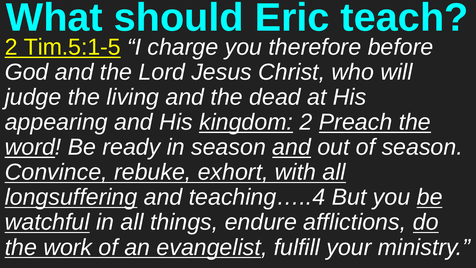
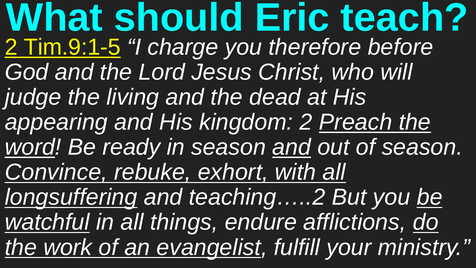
Tim.5:1-5: Tim.5:1-5 -> Tim.9:1-5
kingdom underline: present -> none
teaching…..4: teaching…..4 -> teaching…..2
